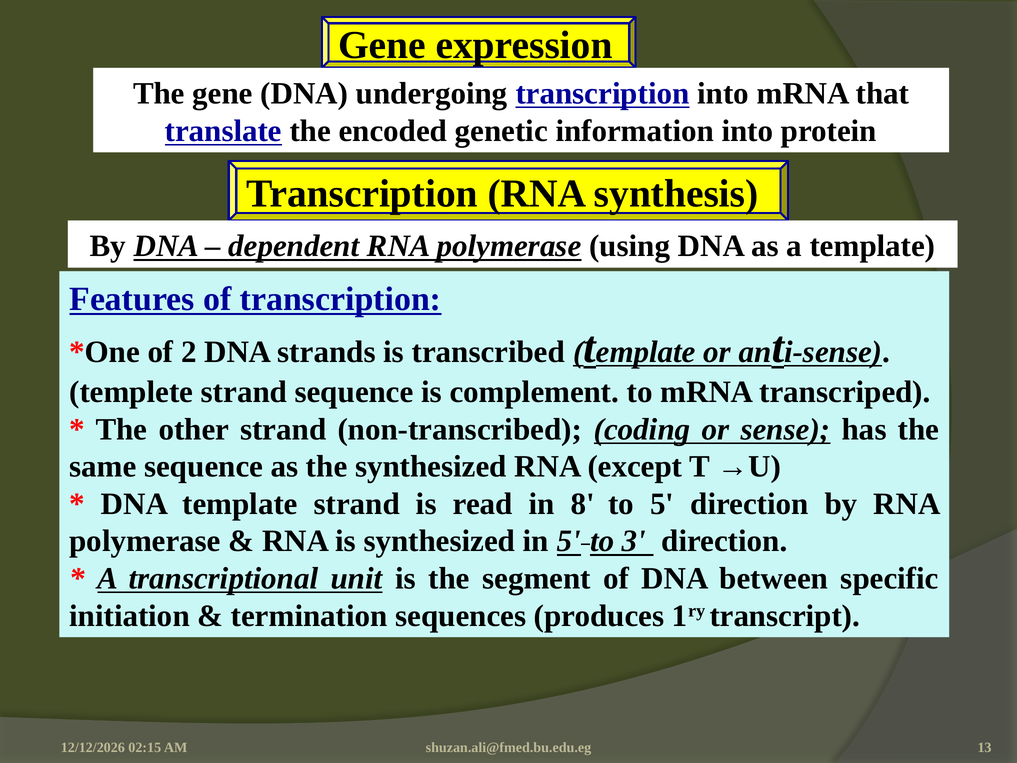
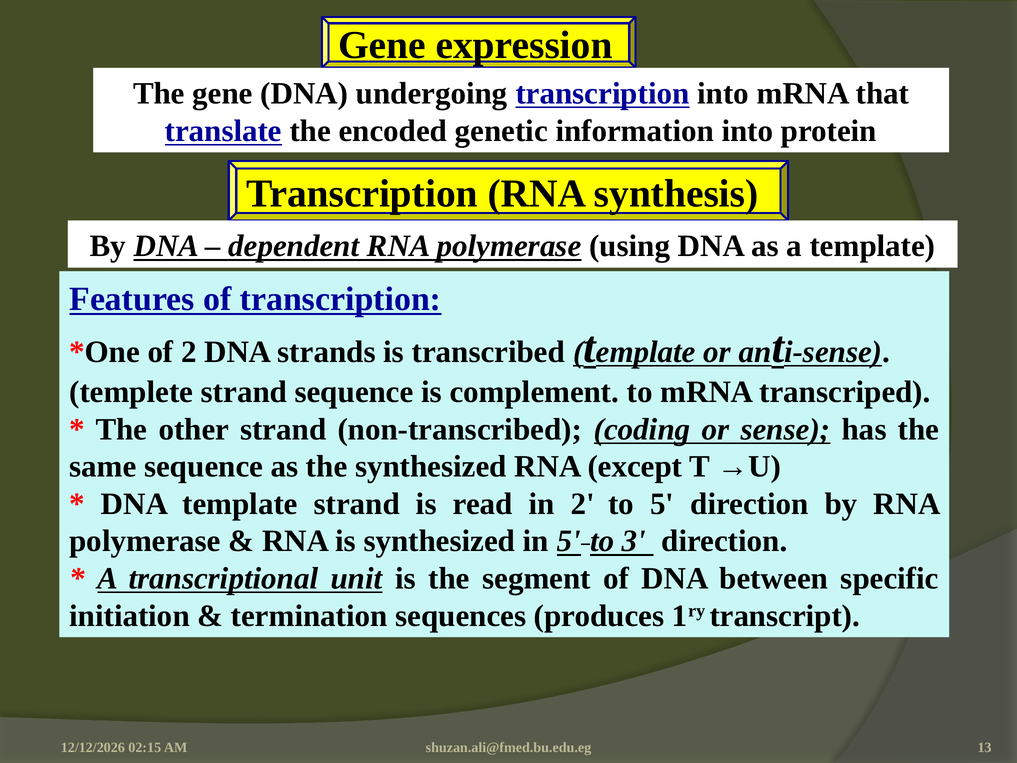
in 8: 8 -> 2
